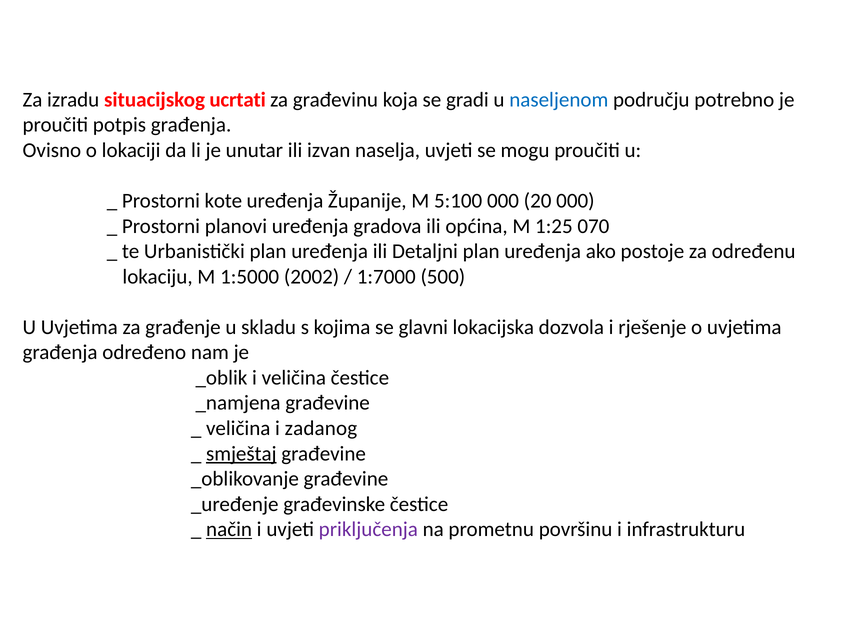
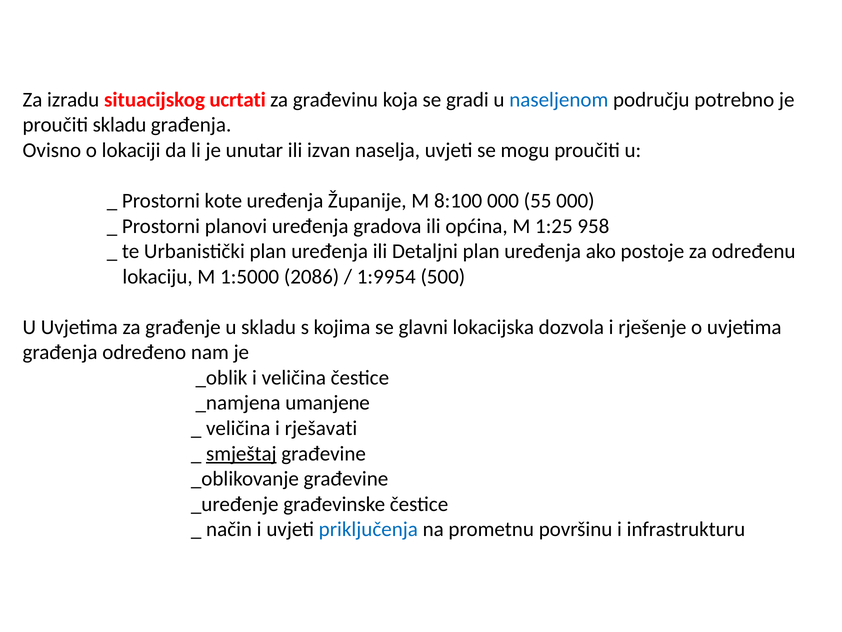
proučiti potpis: potpis -> skladu
5:100: 5:100 -> 8:100
20: 20 -> 55
070: 070 -> 958
2002: 2002 -> 2086
1:7000: 1:7000 -> 1:9954
_namjena građevine: građevine -> umanjene
zadanog: zadanog -> rješavati
način underline: present -> none
priključenja colour: purple -> blue
